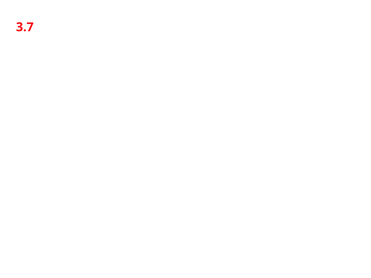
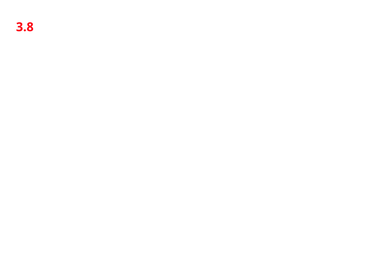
3.7: 3.7 -> 3.8
